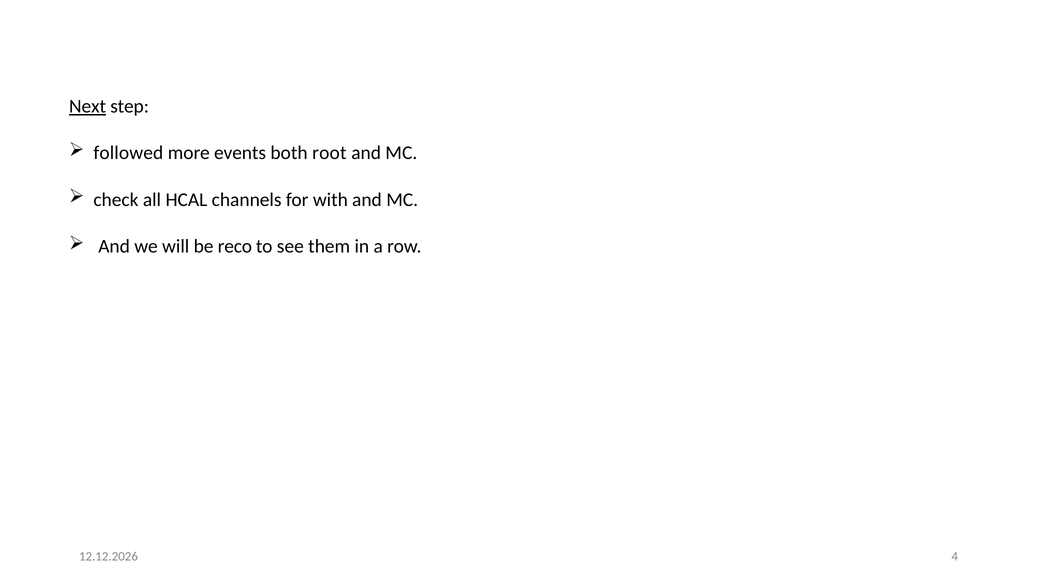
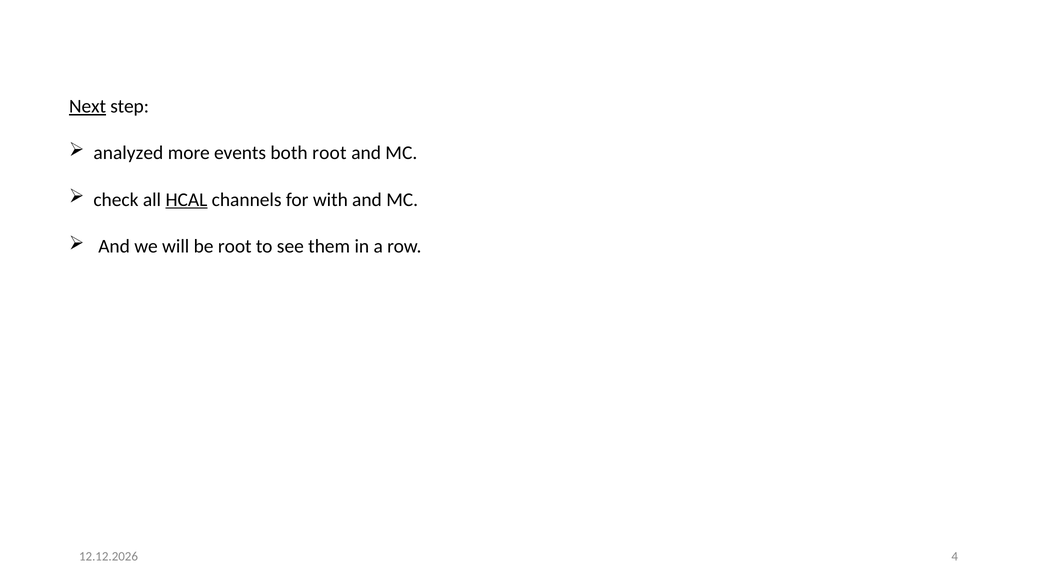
followed: followed -> analyzed
HCAL underline: none -> present
be reco: reco -> root
